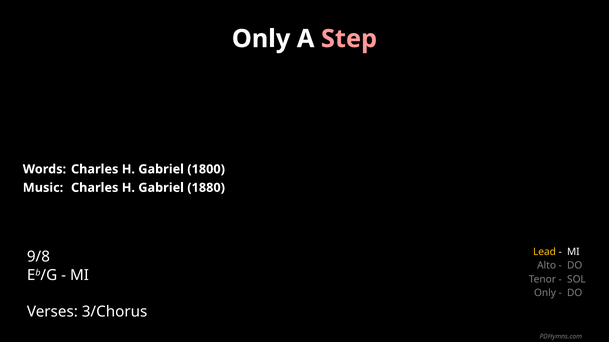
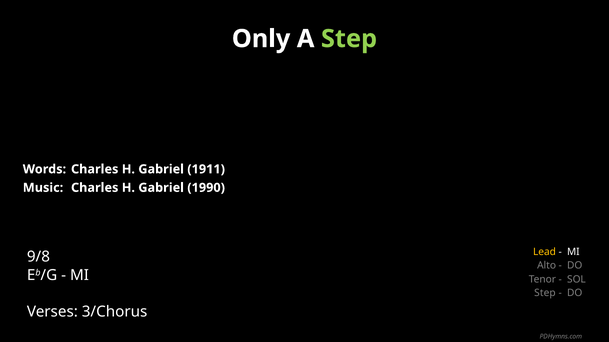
Step at (349, 39) colour: pink -> light green
1800: 1800 -> 1911
1880: 1880 -> 1990
Only at (545, 293): Only -> Step
